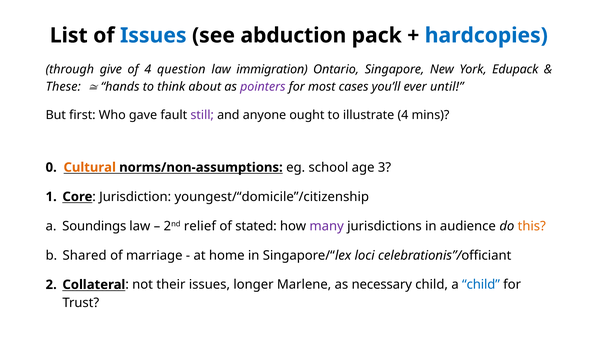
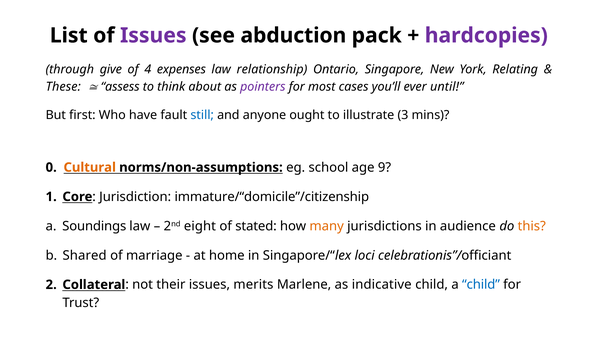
Issues at (153, 35) colour: blue -> purple
hardcopies colour: blue -> purple
question: question -> expenses
immigration: immigration -> relationship
Edupack: Edupack -> Relating
hands: hands -> assess
gave: gave -> have
still colour: purple -> blue
illustrate 4: 4 -> 3
3: 3 -> 9
youngest/“domicile”/citizenship: youngest/“domicile”/citizenship -> immature/“domicile”/citizenship
relief: relief -> eight
many colour: purple -> orange
longer: longer -> merits
necessary: necessary -> indicative
